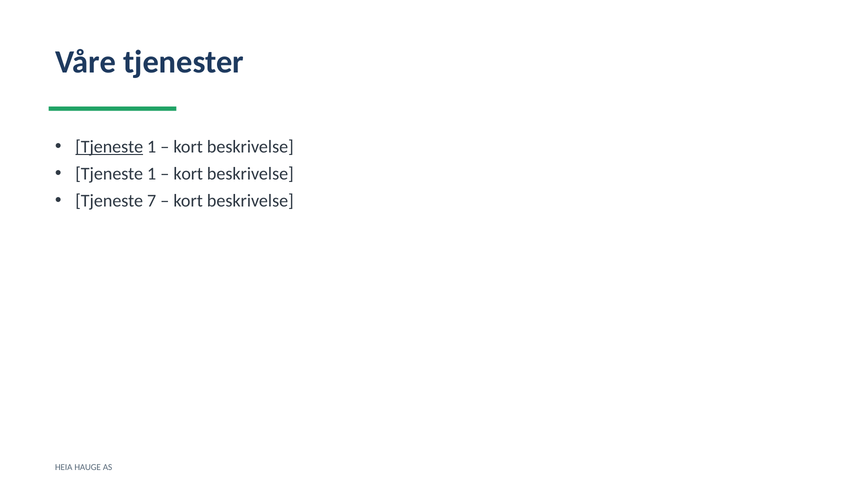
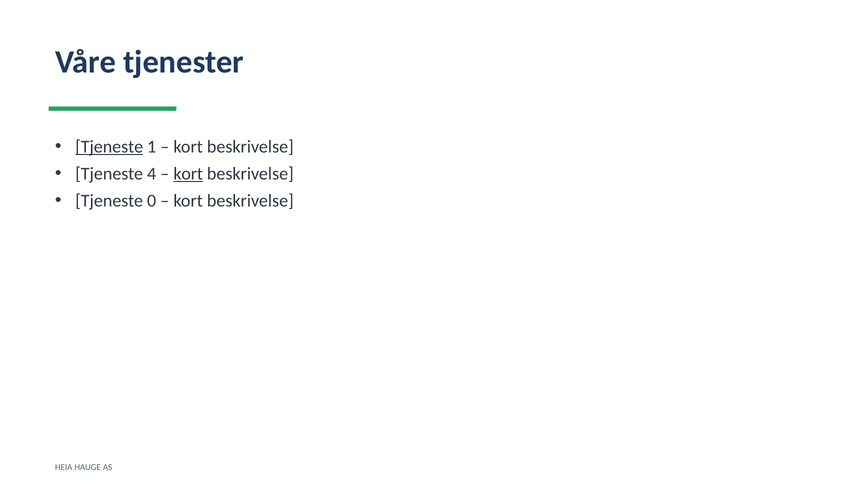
1 at (152, 174): 1 -> 4
kort at (188, 174) underline: none -> present
7: 7 -> 0
